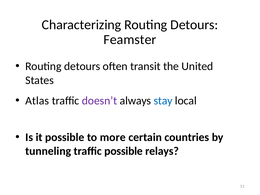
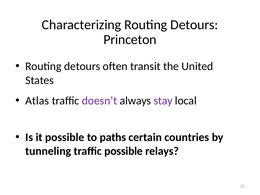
Feamster: Feamster -> Princeton
stay colour: blue -> purple
more: more -> paths
